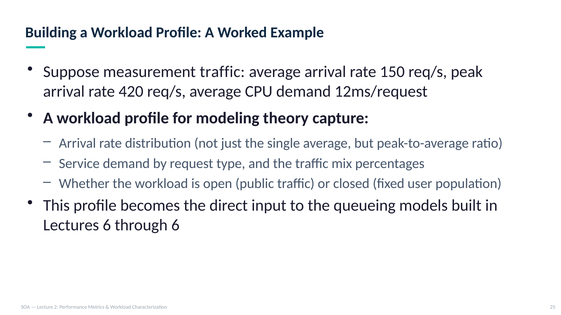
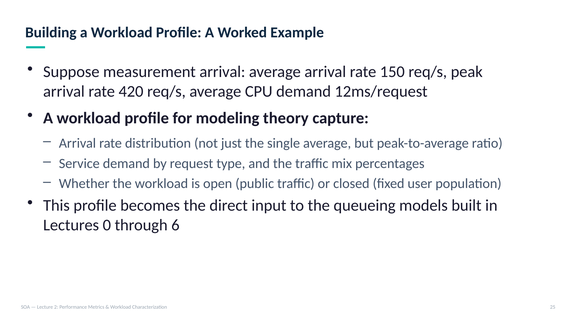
measurement traffic: traffic -> arrival
Lectures 6: 6 -> 0
